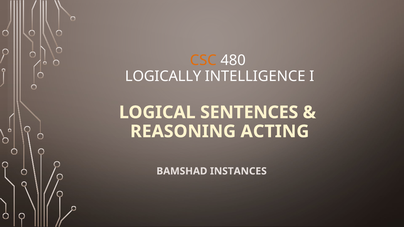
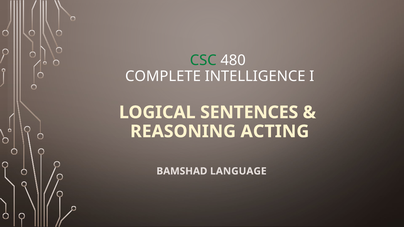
CSC colour: orange -> green
LOGICALLY: LOGICALLY -> COMPLETE
INSTANCES: INSTANCES -> LANGUAGE
